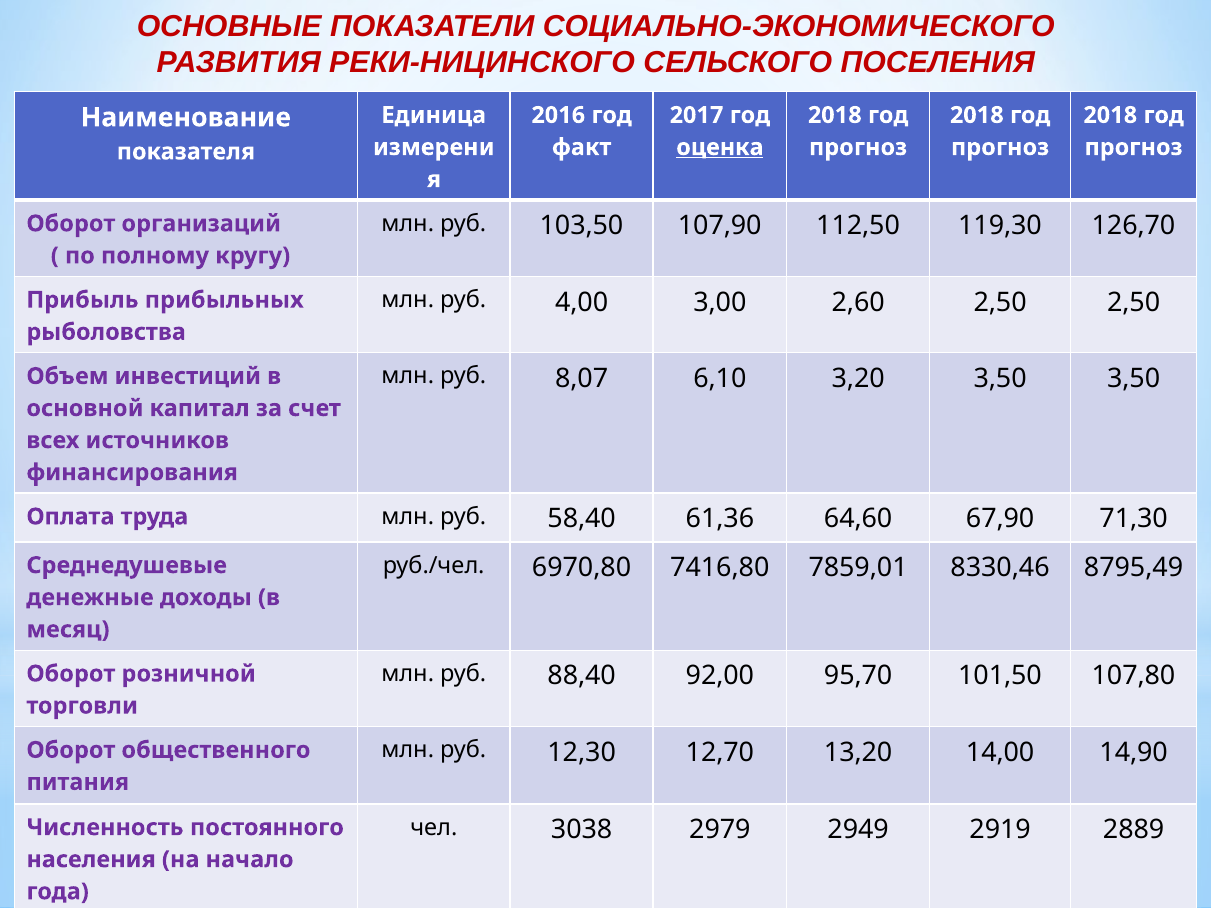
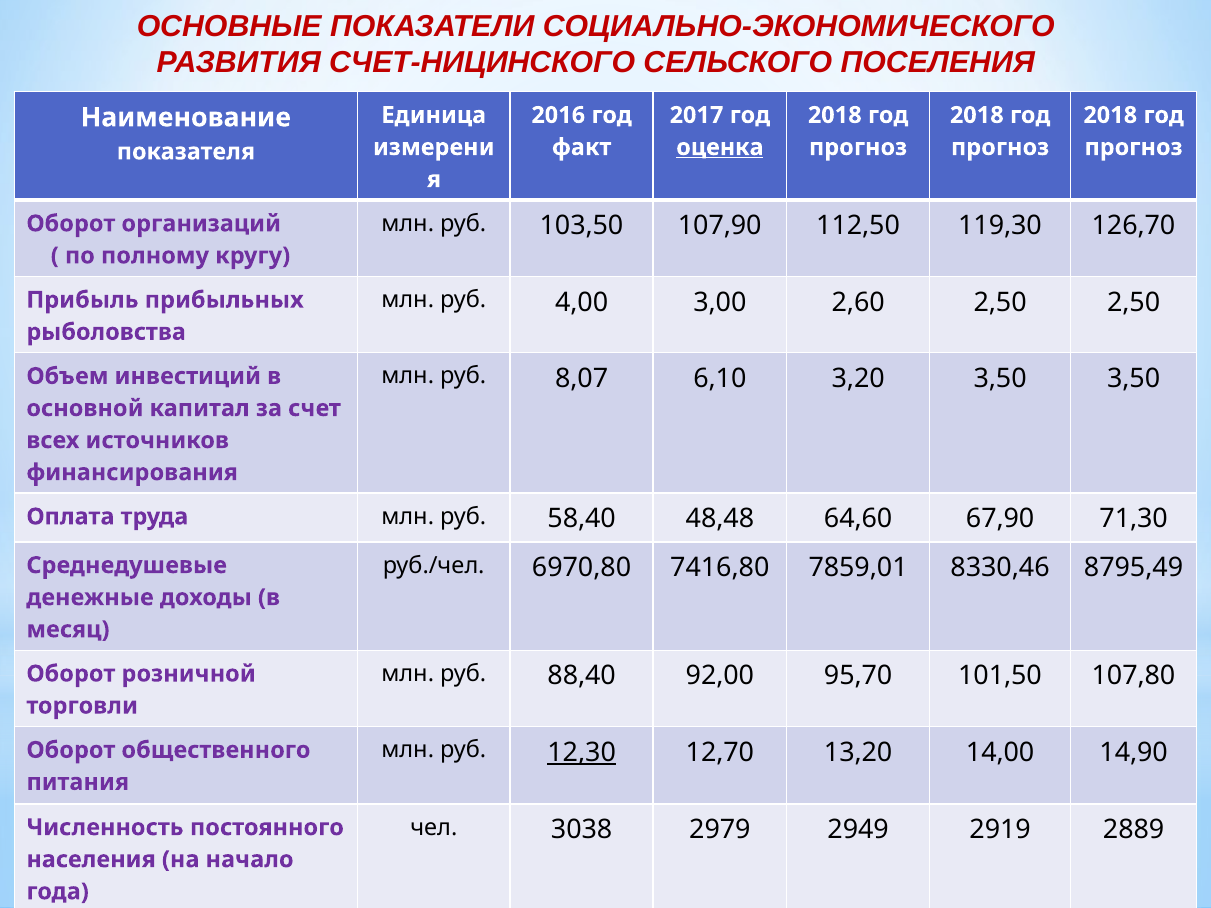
РЕКИ-НИЦИНСКОГО: РЕКИ-НИЦИНСКОГО -> СЧЕТ-НИЦИНСКОГО
61,36: 61,36 -> 48,48
12,30 underline: none -> present
